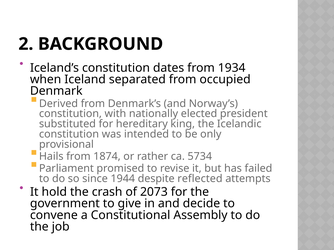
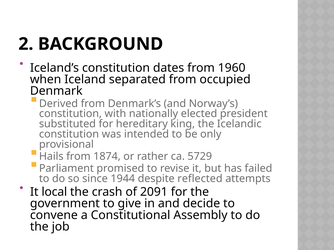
1934: 1934 -> 1960
5734: 5734 -> 5729
hold: hold -> local
2073: 2073 -> 2091
